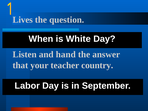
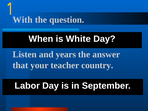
Lives: Lives -> With
hand: hand -> years
